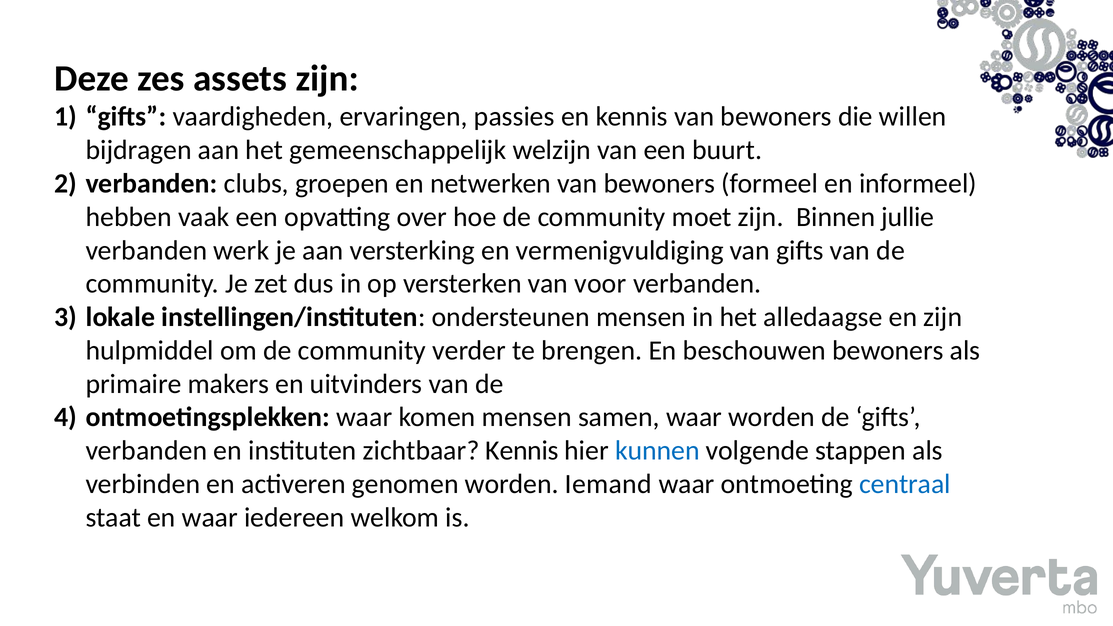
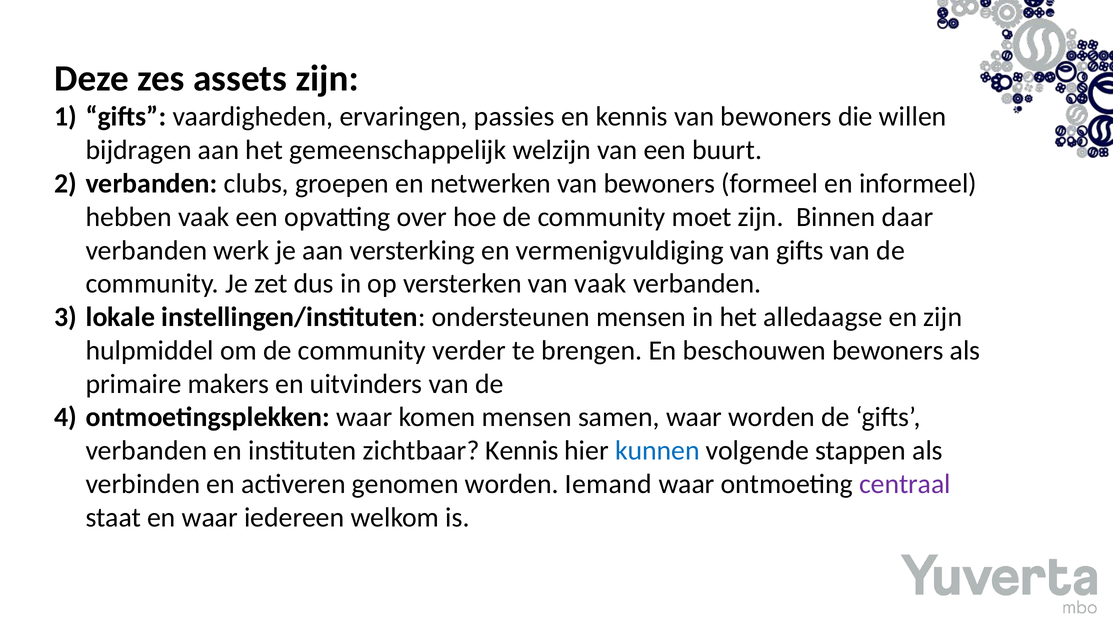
jullie: jullie -> daar
van voor: voor -> vaak
centraal colour: blue -> purple
